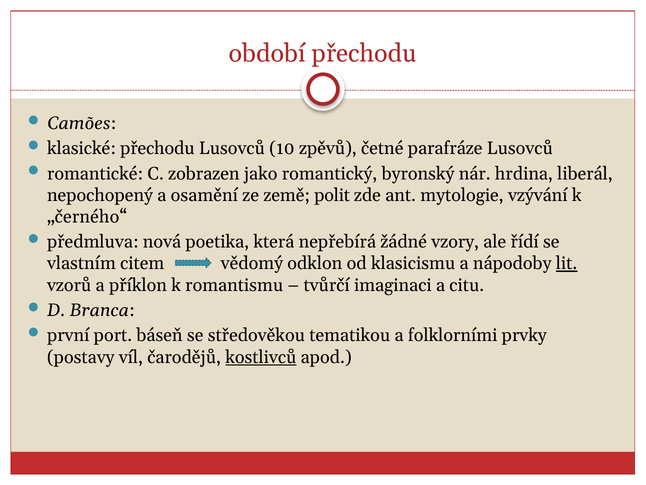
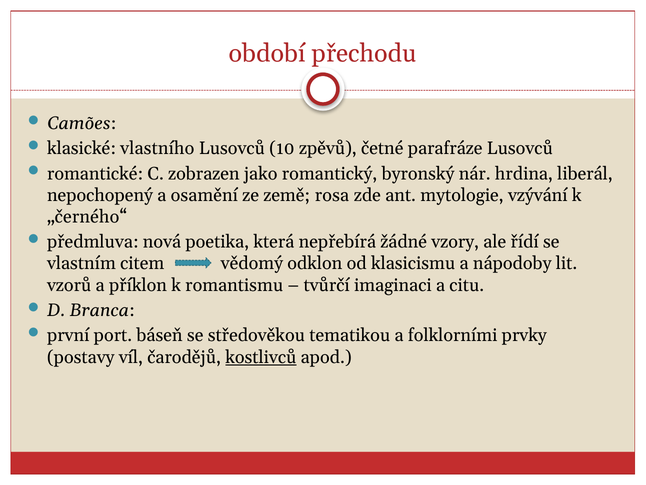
klasické přechodu: přechodu -> vlastního
polit: polit -> rosa
lit underline: present -> none
